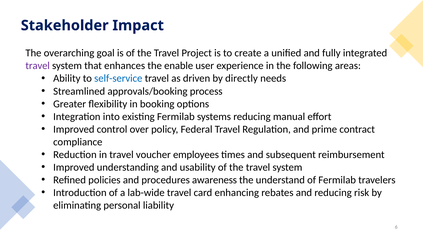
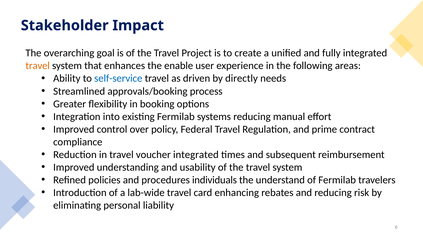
travel at (38, 66) colour: purple -> orange
voucher employees: employees -> integrated
awareness: awareness -> individuals
